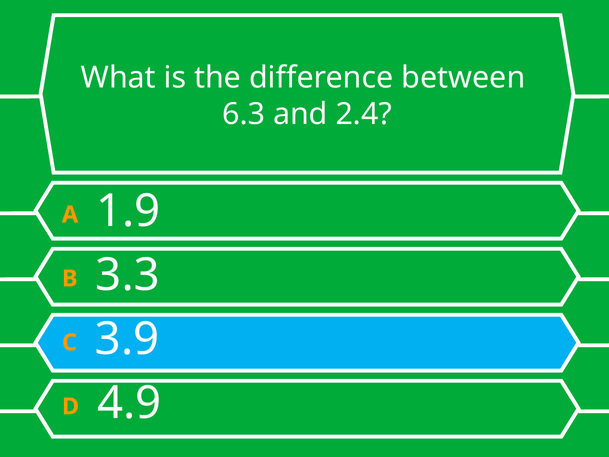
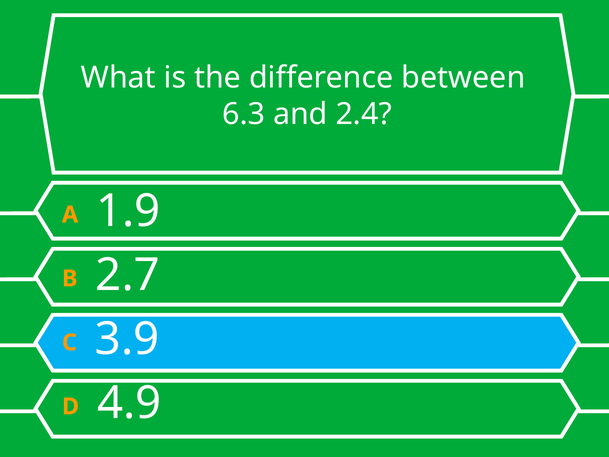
3.3: 3.3 -> 2.7
